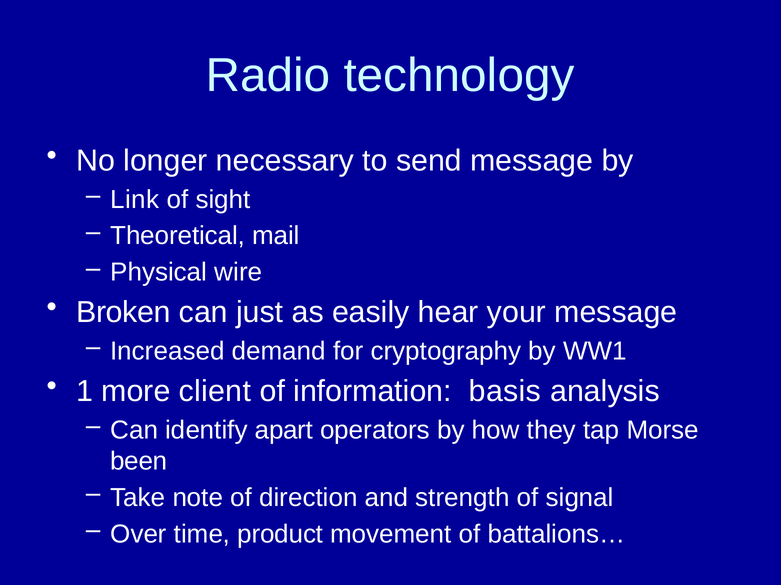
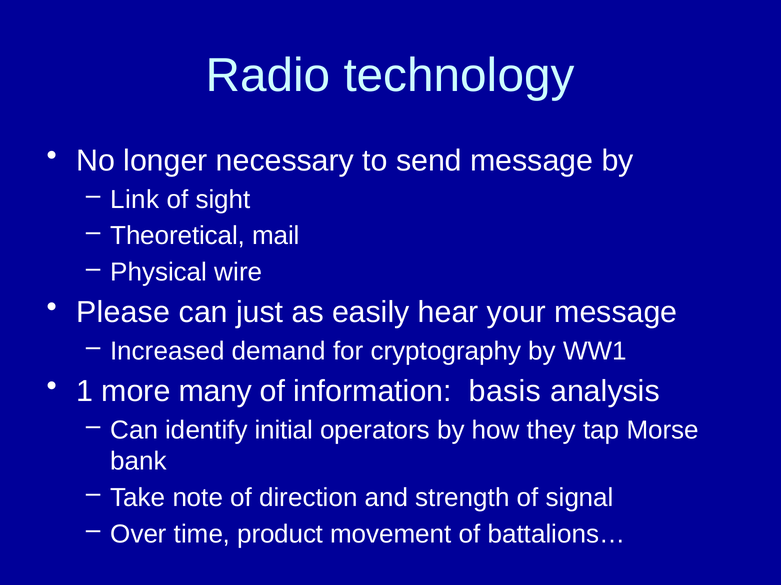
Broken: Broken -> Please
client: client -> many
apart: apart -> initial
been: been -> bank
